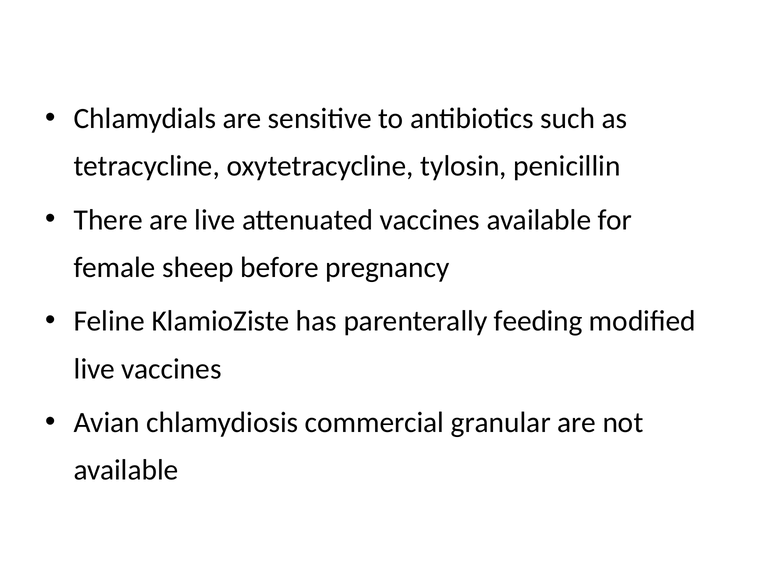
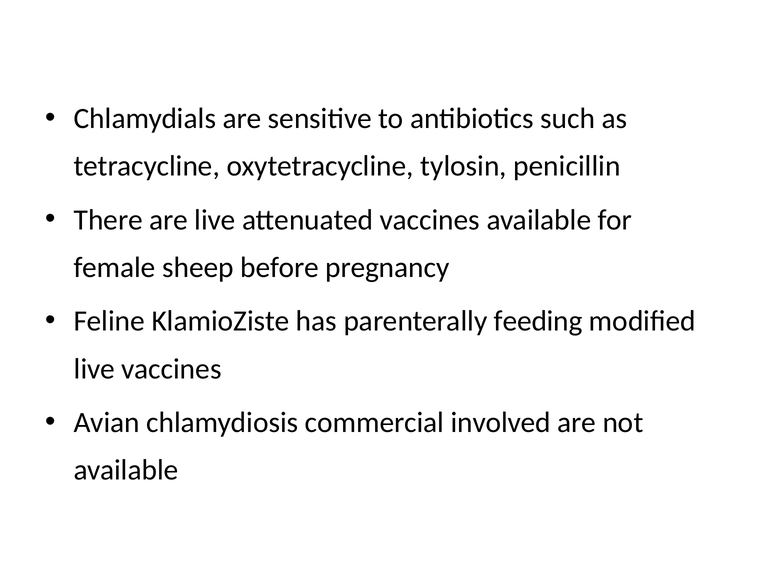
granular: granular -> involved
